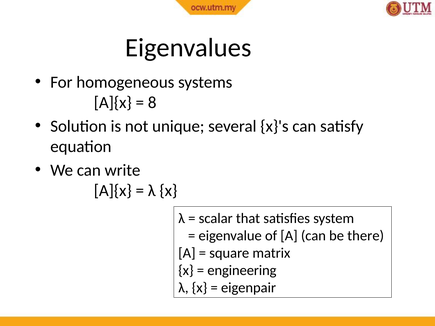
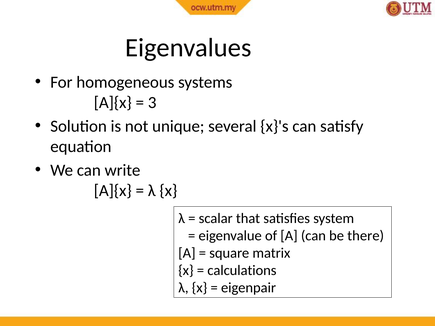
8: 8 -> 3
engineering: engineering -> calculations
